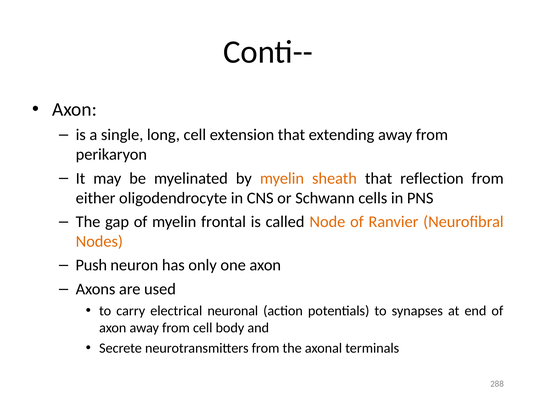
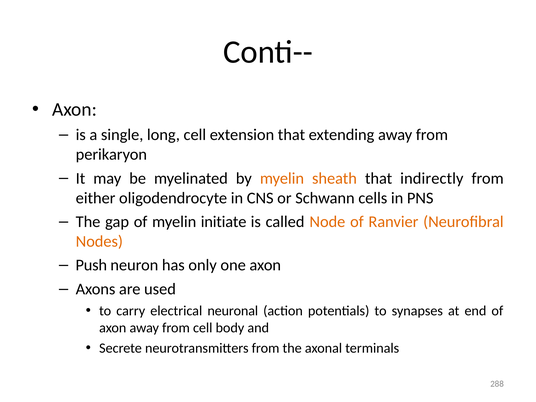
reflection: reflection -> indirectly
frontal: frontal -> initiate
